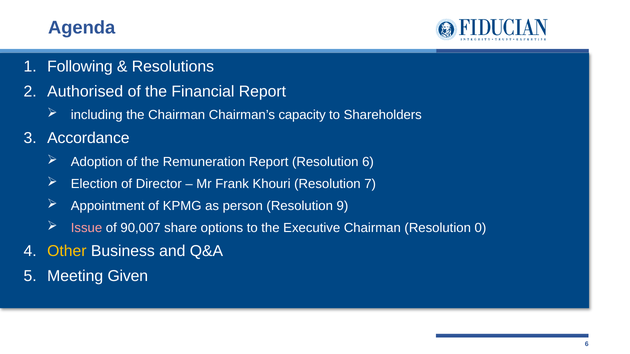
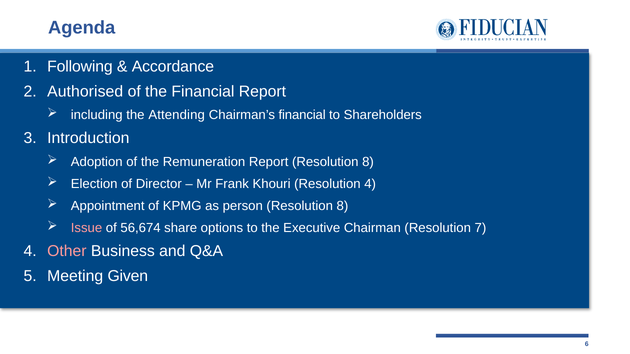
Resolutions: Resolutions -> Accordance
the Chairman: Chairman -> Attending
Chairman’s capacity: capacity -> financial
Accordance: Accordance -> Introduction
Report Resolution 6: 6 -> 8
Resolution 7: 7 -> 4
9 at (342, 206): 9 -> 8
90,007: 90,007 -> 56,674
0: 0 -> 7
Other colour: yellow -> pink
